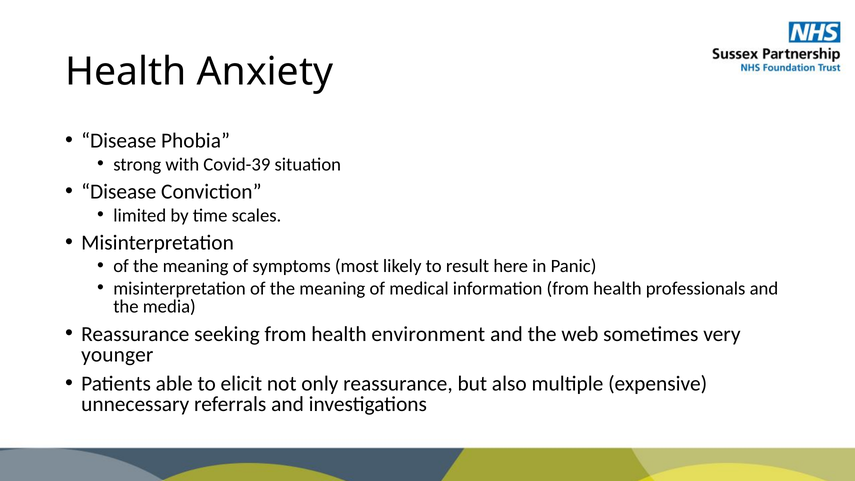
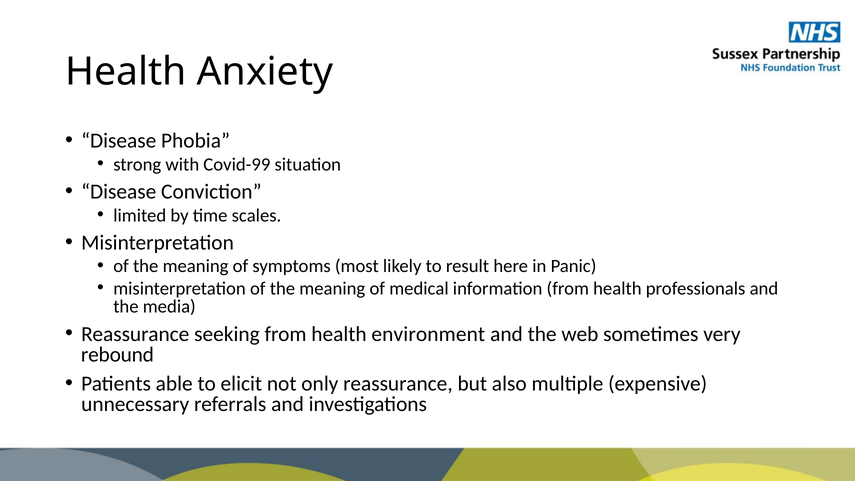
Covid-39: Covid-39 -> Covid-99
younger: younger -> rebound
